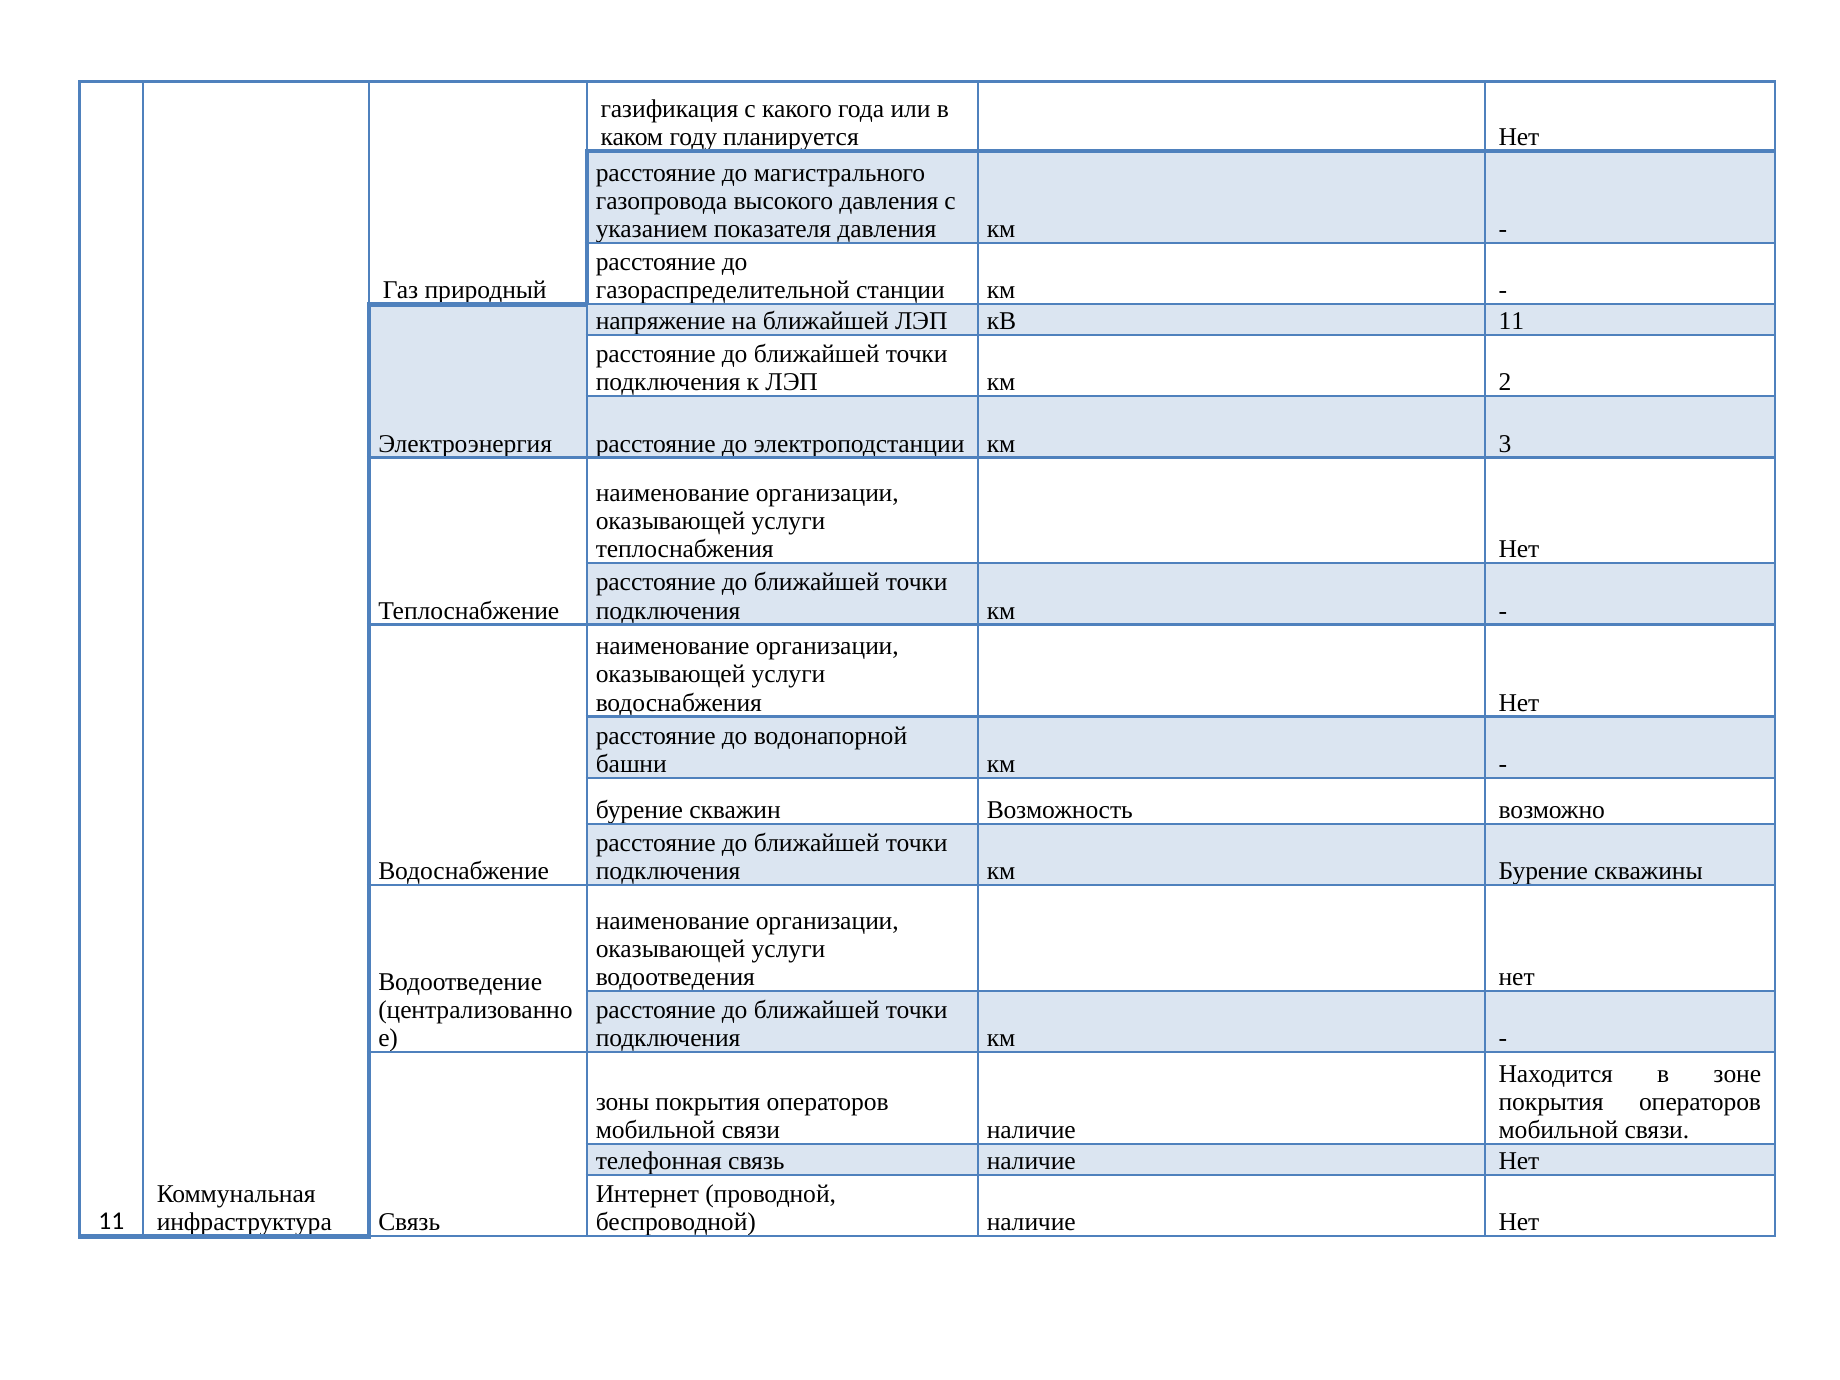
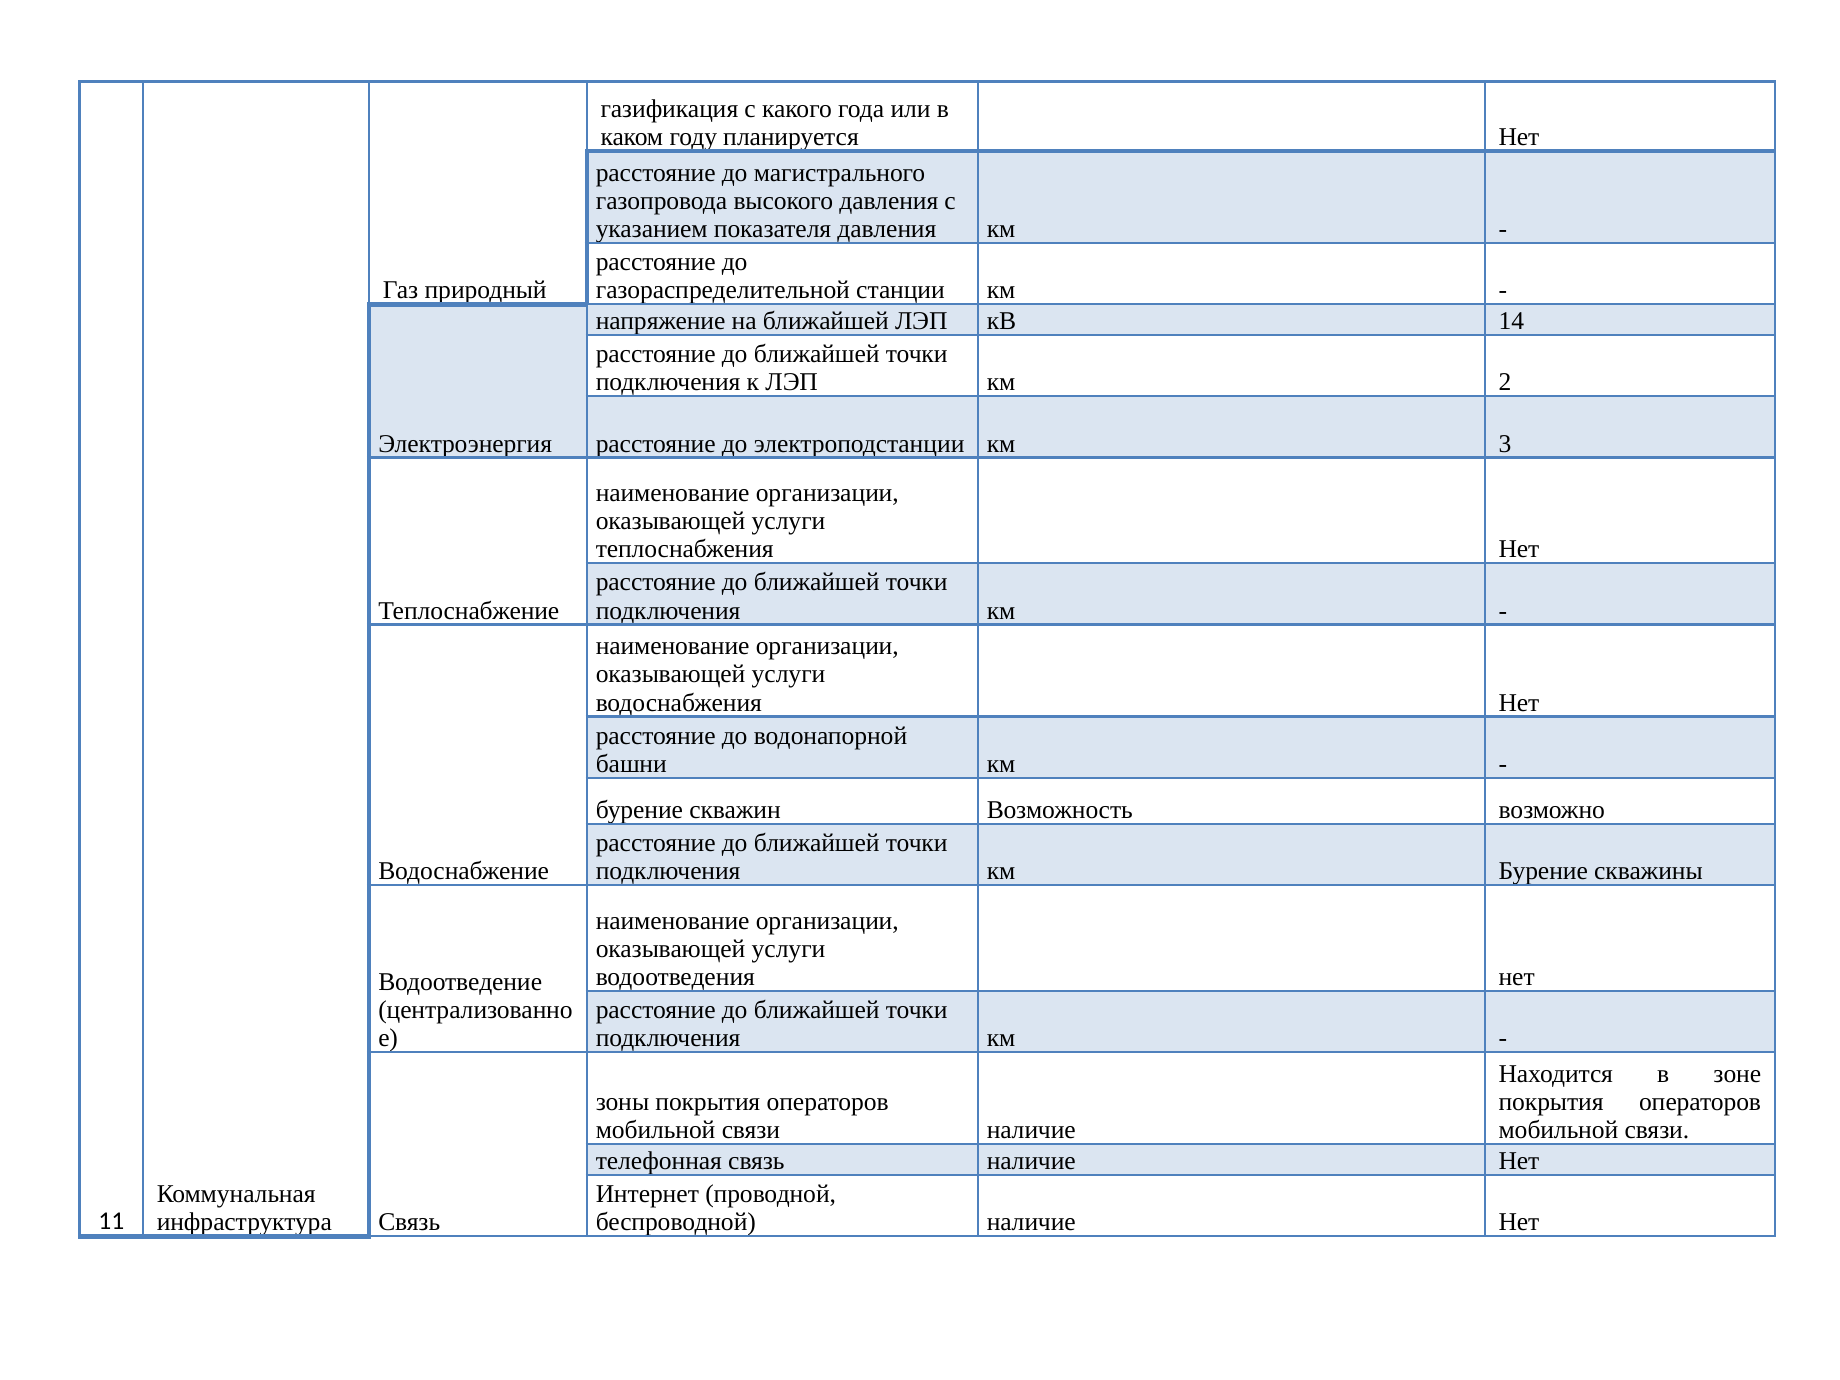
кВ 11: 11 -> 14
